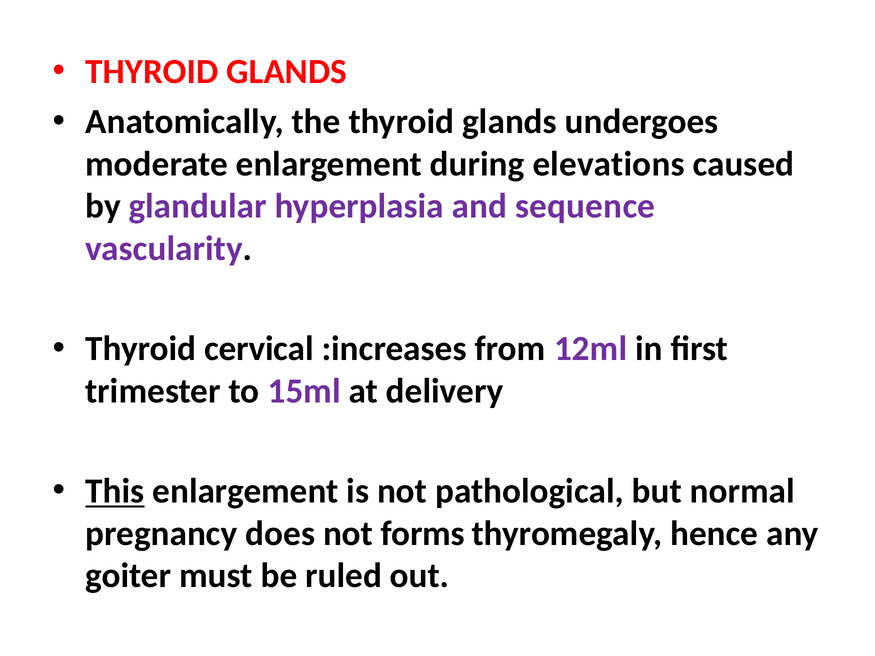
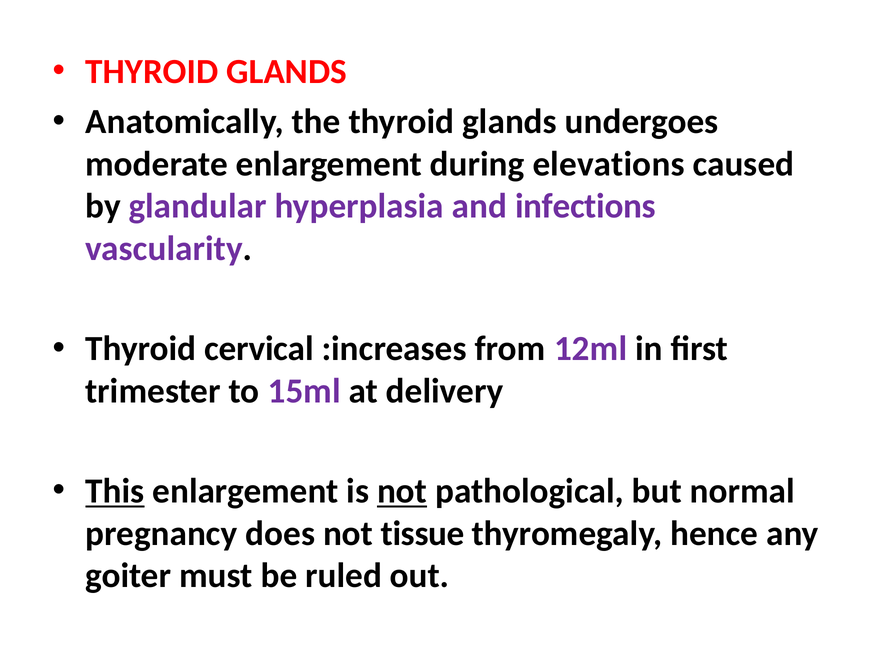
sequence: sequence -> infections
not at (402, 491) underline: none -> present
forms: forms -> tissue
